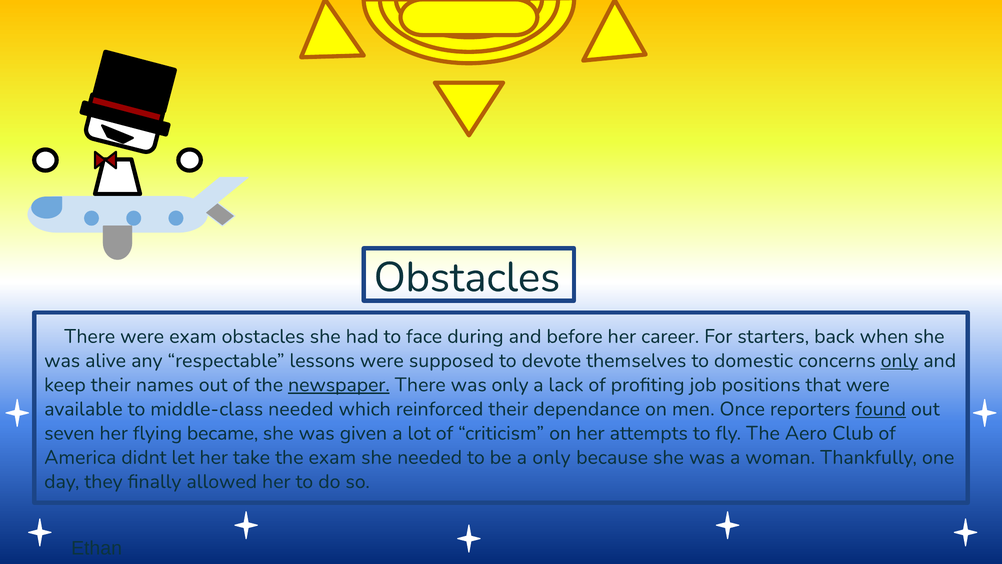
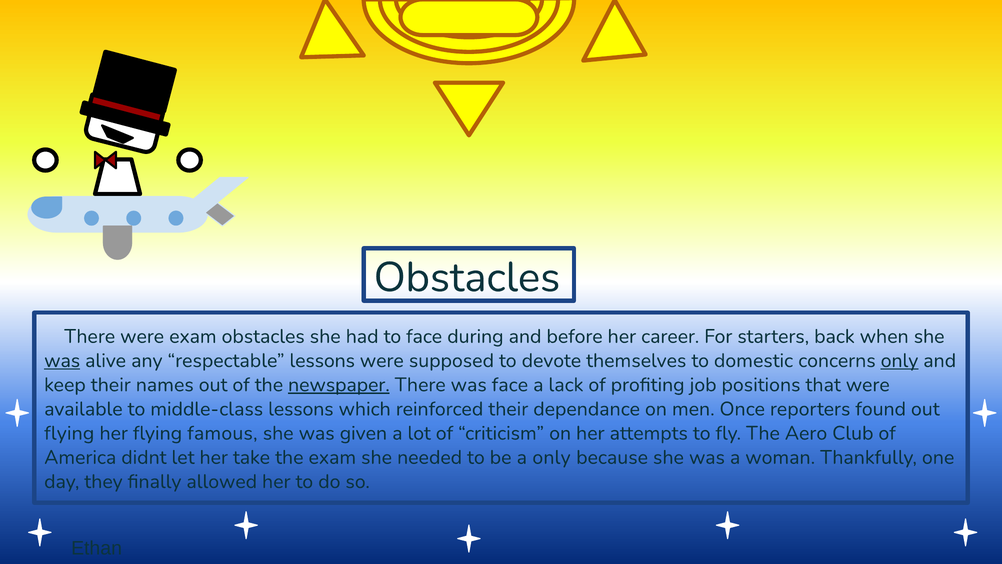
was at (62, 360) underline: none -> present
was only: only -> face
middle-class needed: needed -> lessons
found underline: present -> none
seven at (69, 433): seven -> flying
became: became -> famous
